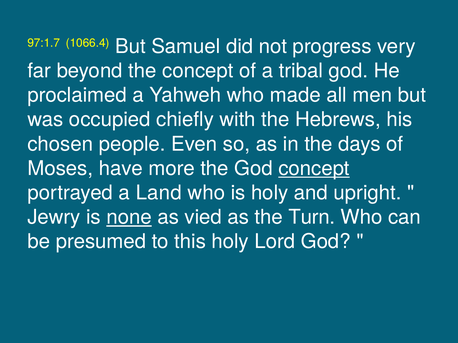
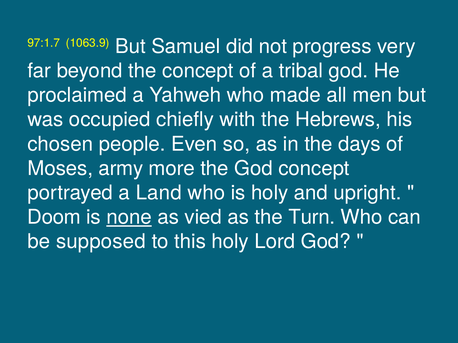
1066.4: 1066.4 -> 1063.9
have: have -> army
concept at (314, 169) underline: present -> none
Jewry: Jewry -> Doom
presumed: presumed -> supposed
